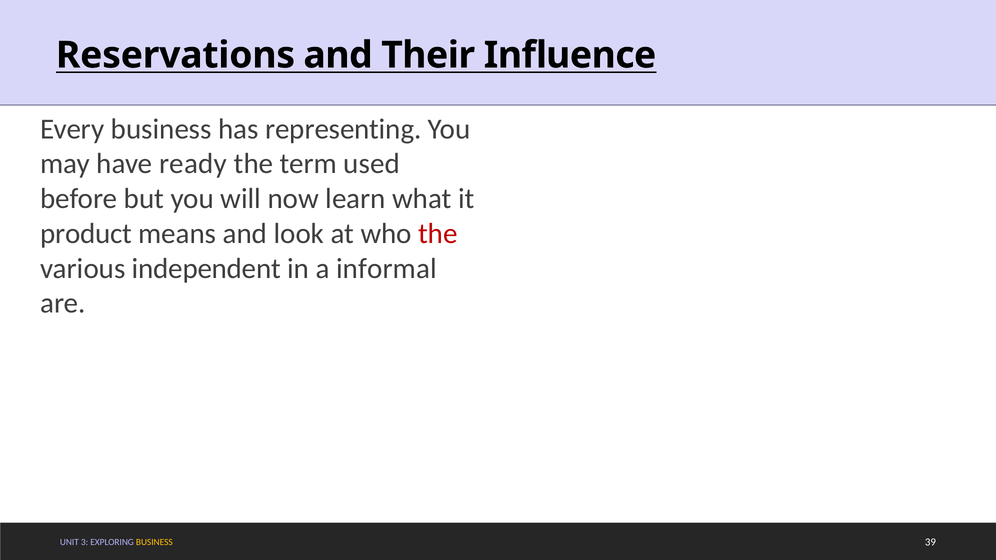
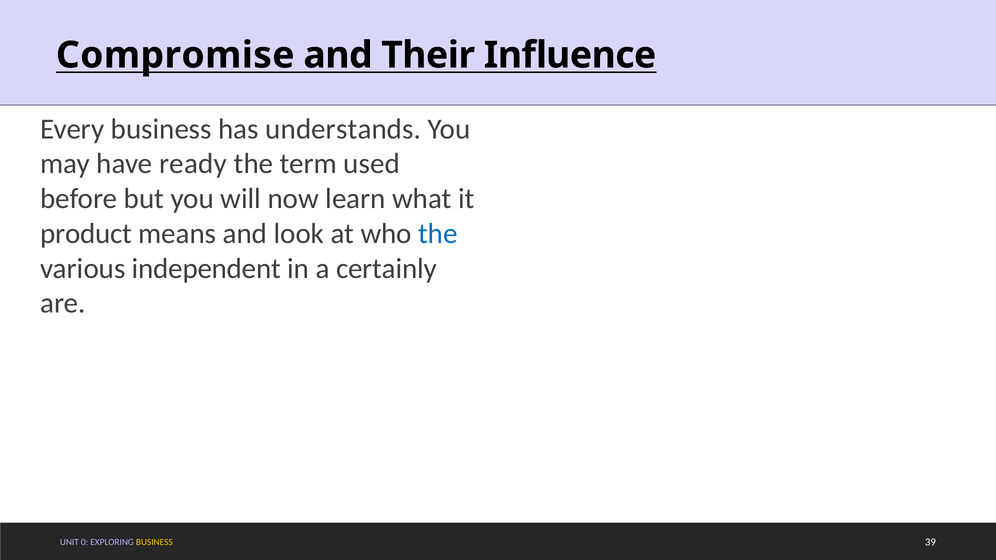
Reservations: Reservations -> Compromise
representing: representing -> understands
the at (438, 234) colour: red -> blue
informal: informal -> certainly
3: 3 -> 0
